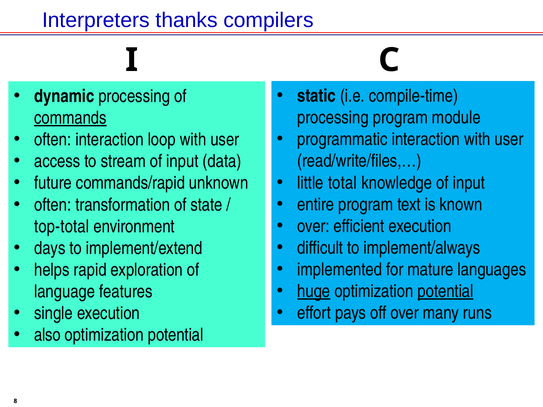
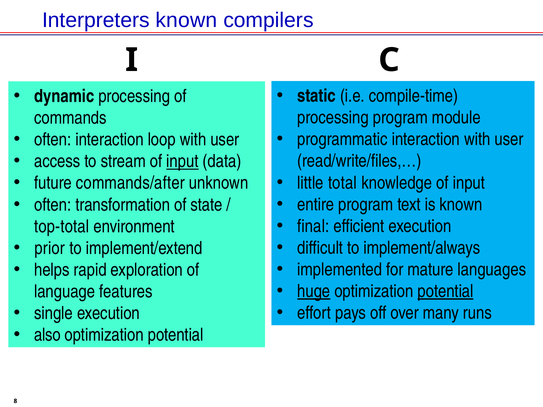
Interpreters thanks: thanks -> known
commands underline: present -> none
input at (182, 161) underline: none -> present
commands/rapid: commands/rapid -> commands/after
over at (313, 226): over -> final
days: days -> prior
